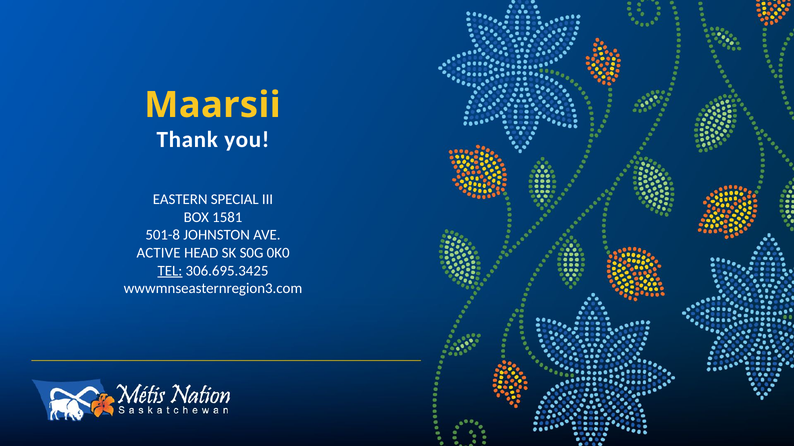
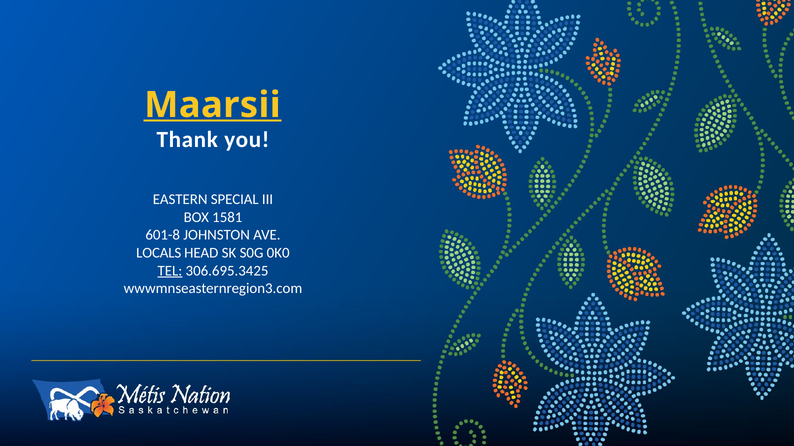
Maarsii underline: none -> present
501-8: 501-8 -> 601-8
ACTIVE: ACTIVE -> LOCALS
